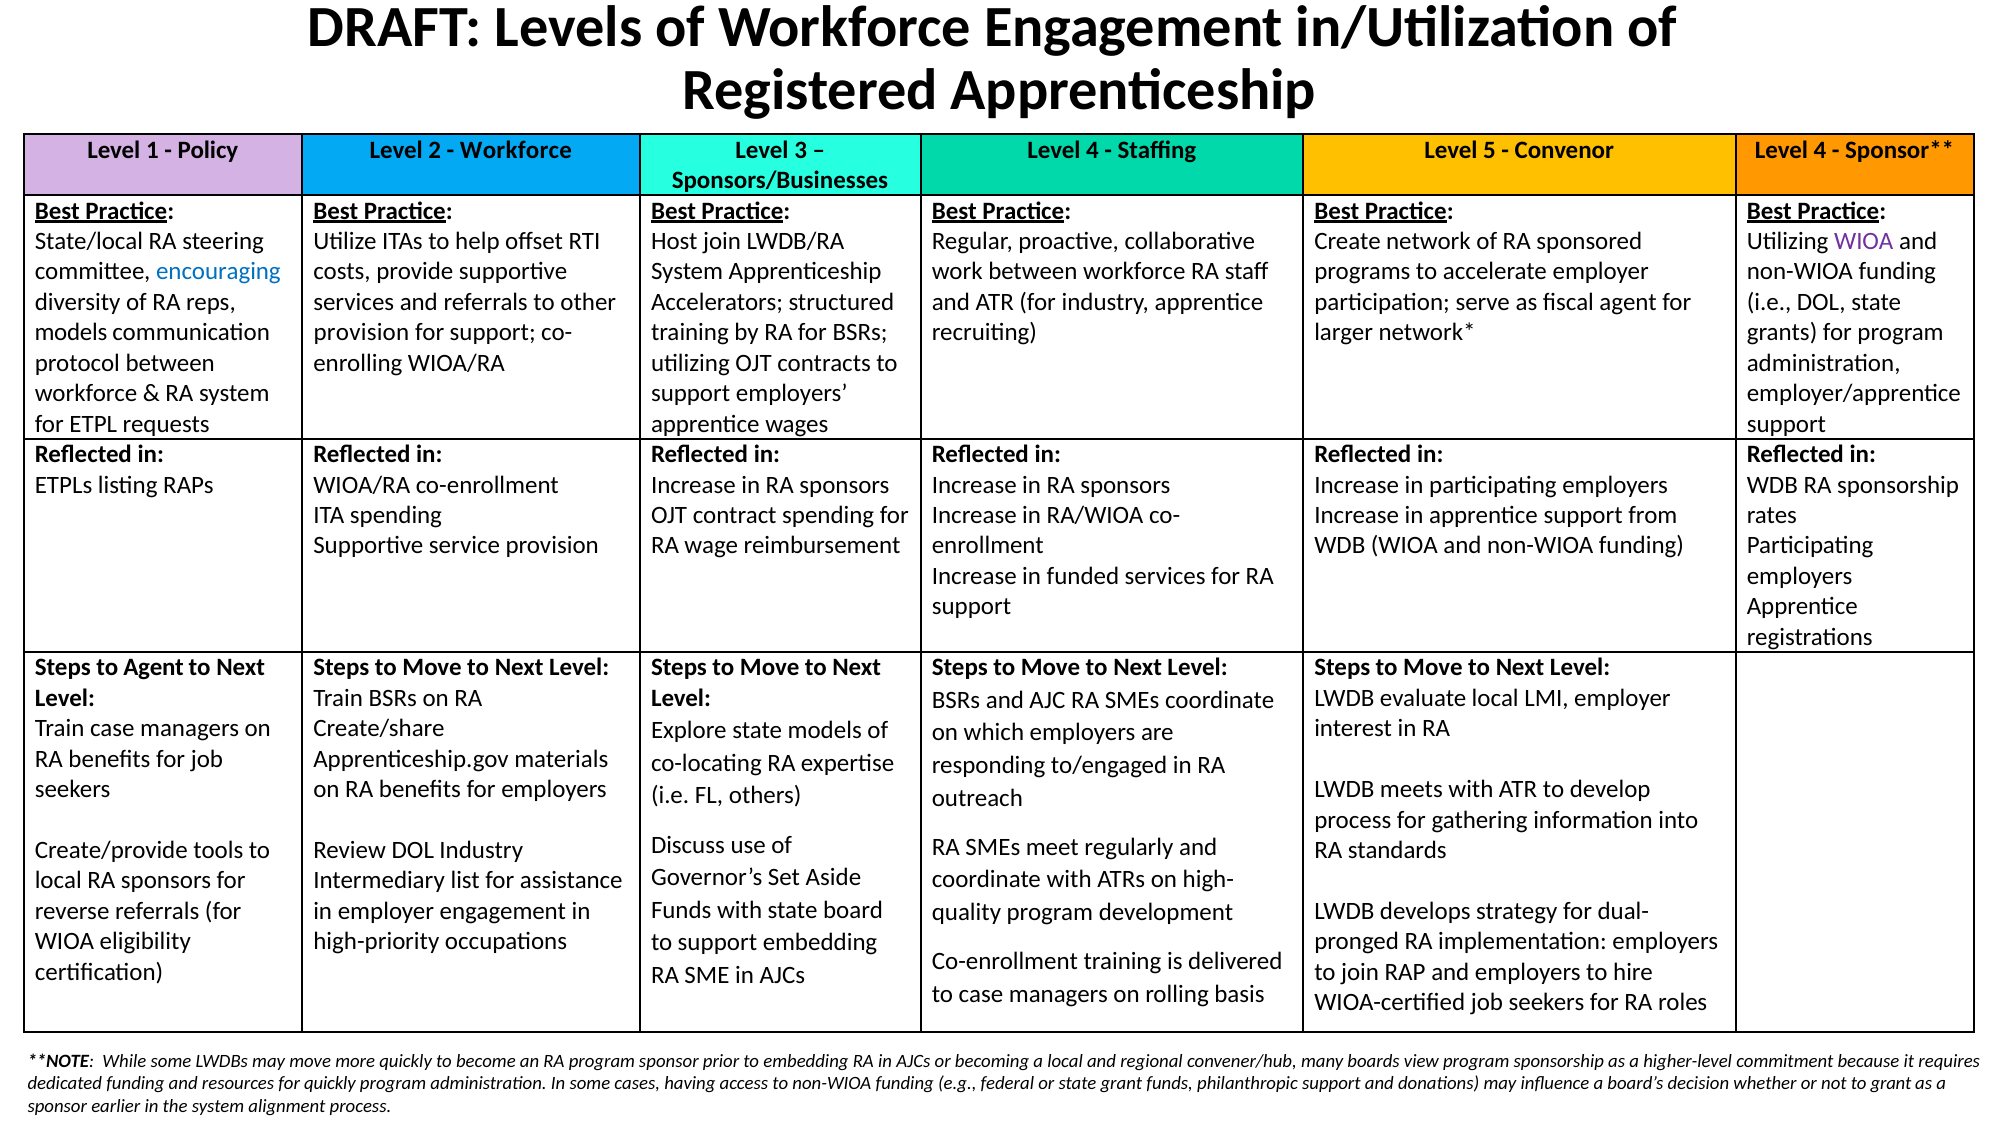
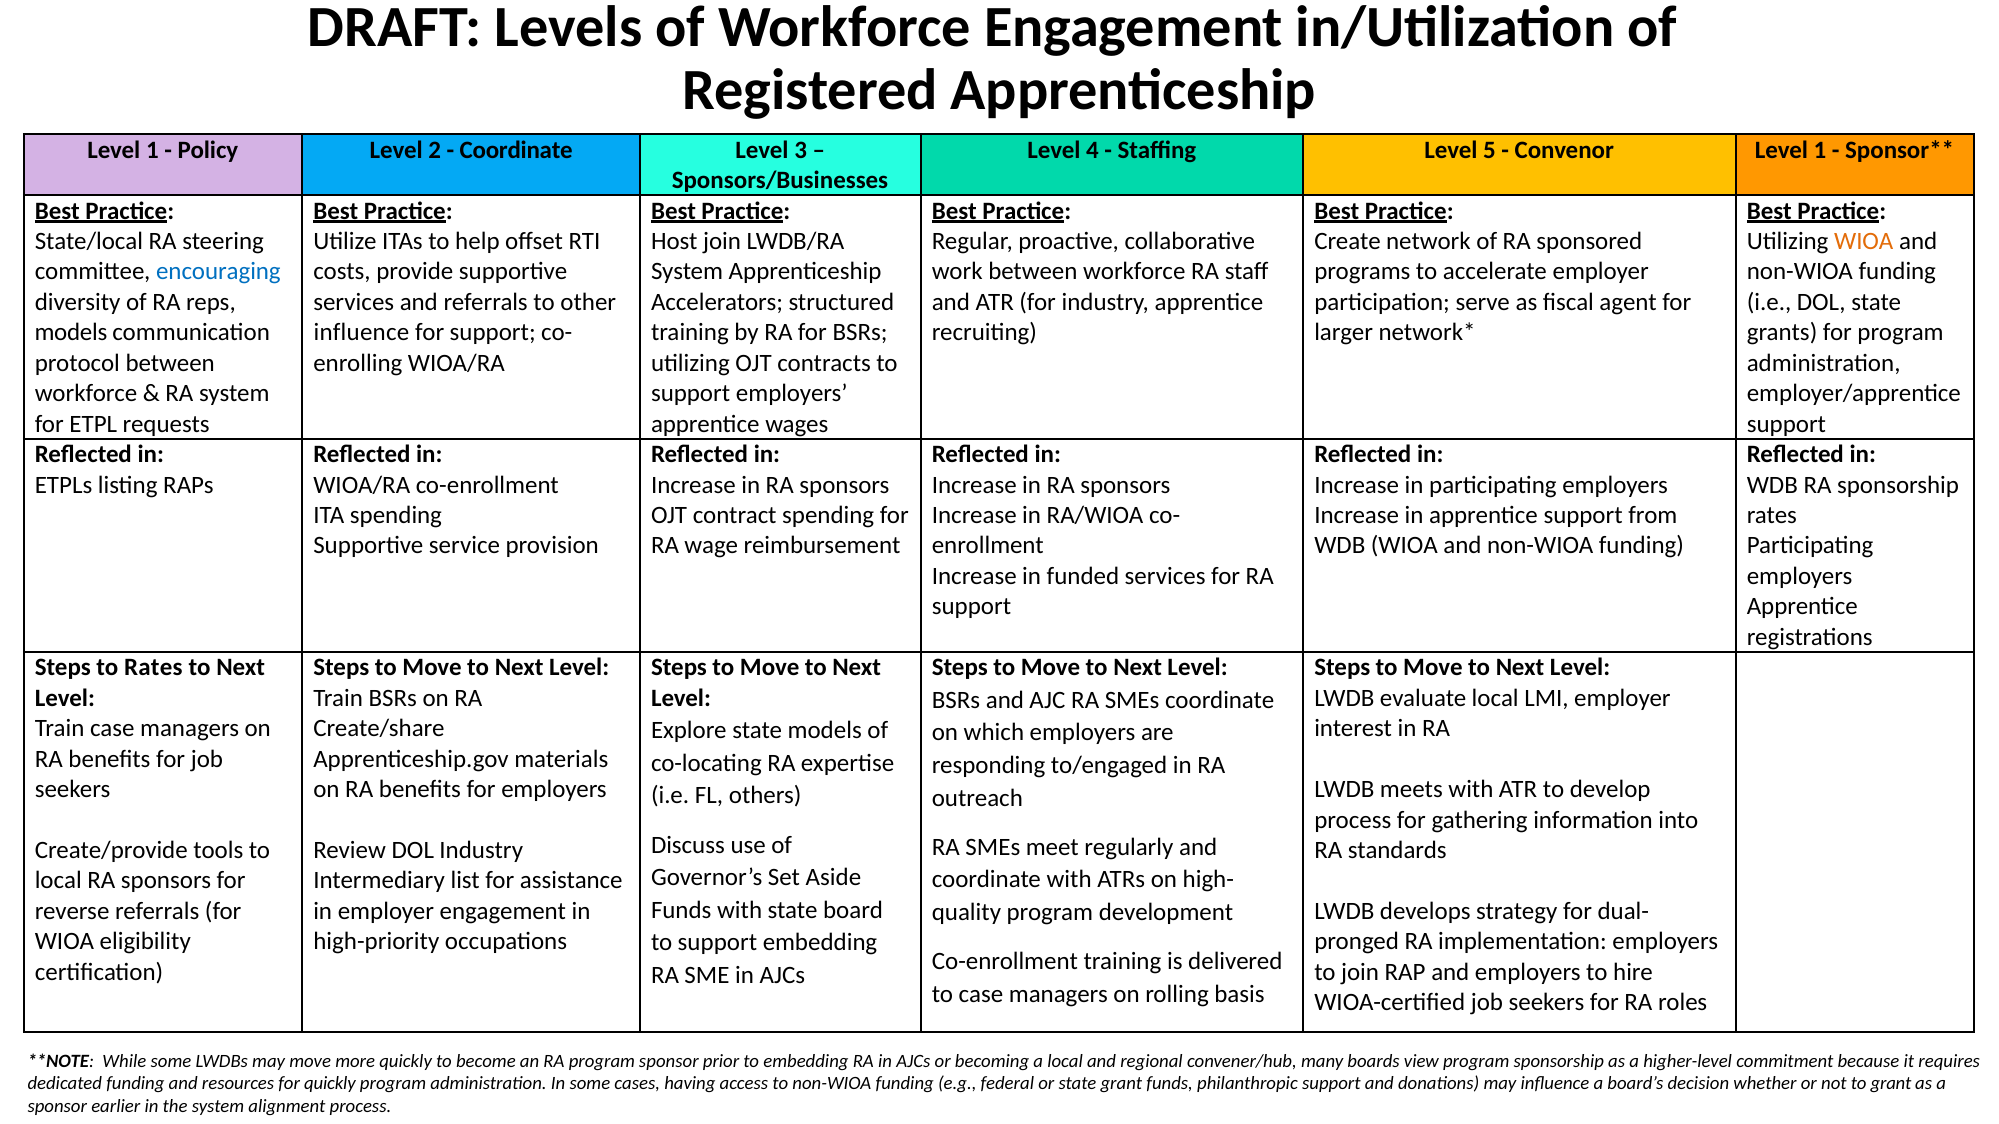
Workforce at (516, 150): Workforce -> Coordinate
Convenor Level 4: 4 -> 1
WIOA at (1864, 241) colour: purple -> orange
provision at (361, 333): provision -> influence
to Agent: Agent -> Rates
